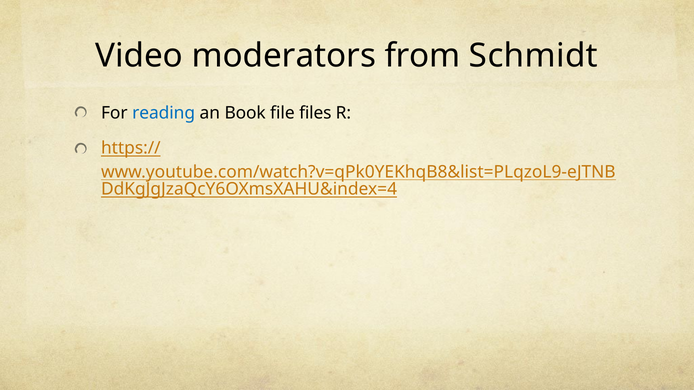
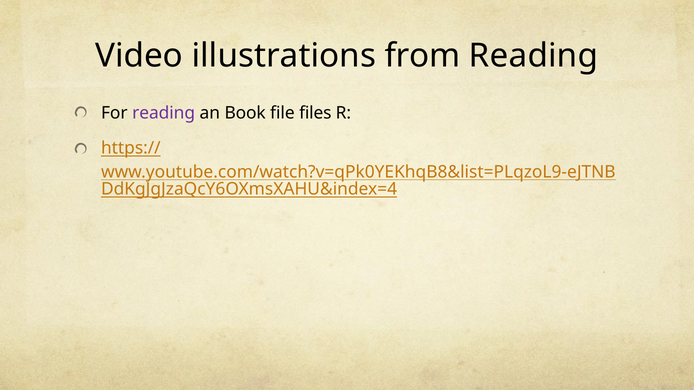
moderators: moderators -> illustrations
from Schmidt: Schmidt -> Reading
reading at (164, 113) colour: blue -> purple
